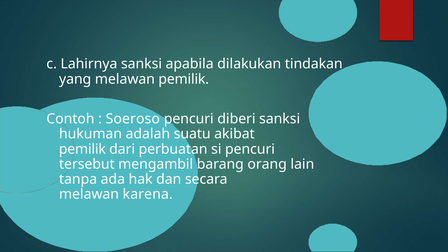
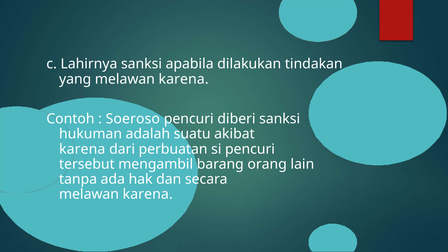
yang melawan pemilik: pemilik -> karena
pemilik at (82, 149): pemilik -> karena
